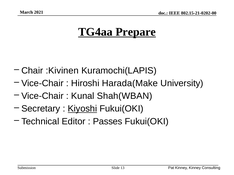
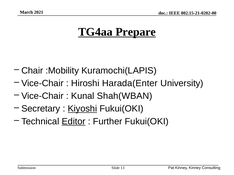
:Kivinen: :Kivinen -> :Mobility
Harada(Make: Harada(Make -> Harada(Enter
Editor underline: none -> present
Passes: Passes -> Further
